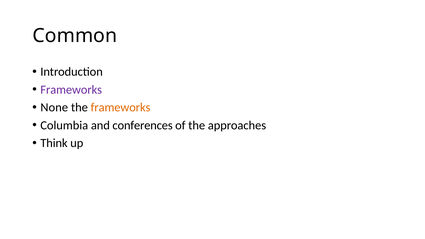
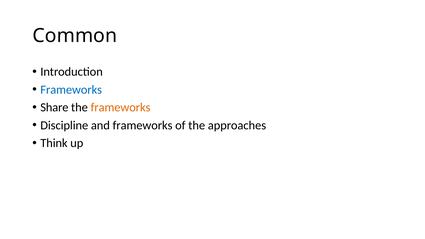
Frameworks at (71, 90) colour: purple -> blue
None: None -> Share
Columbia: Columbia -> Discipline
and conferences: conferences -> frameworks
